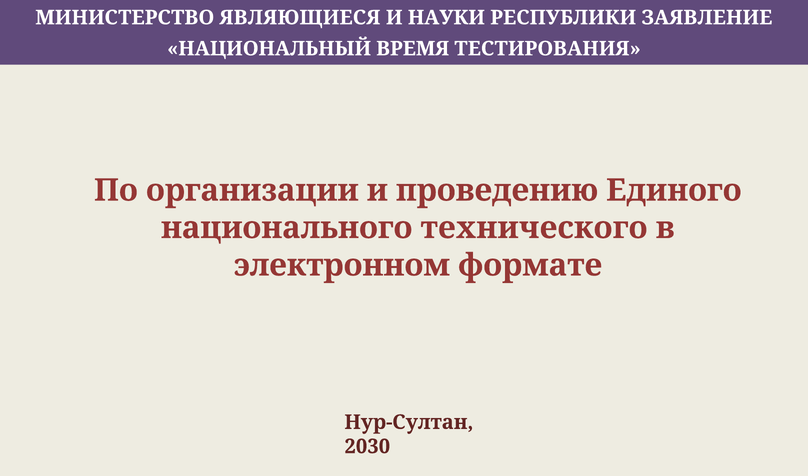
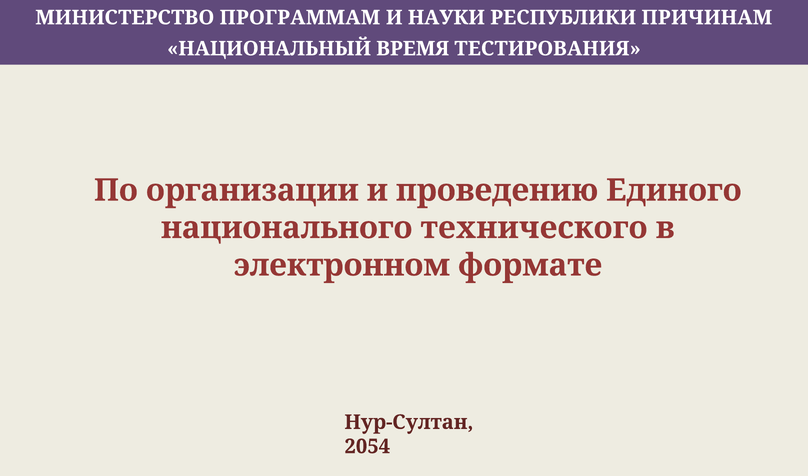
ЯВЛЯЮЩИЕСЯ: ЯВЛЯЮЩИЕСЯ -> ПРОГРАММАМ
ЗАЯВЛЕНИЕ: ЗАЯВЛЕНИЕ -> ПРИЧИНАМ
2030: 2030 -> 2054
